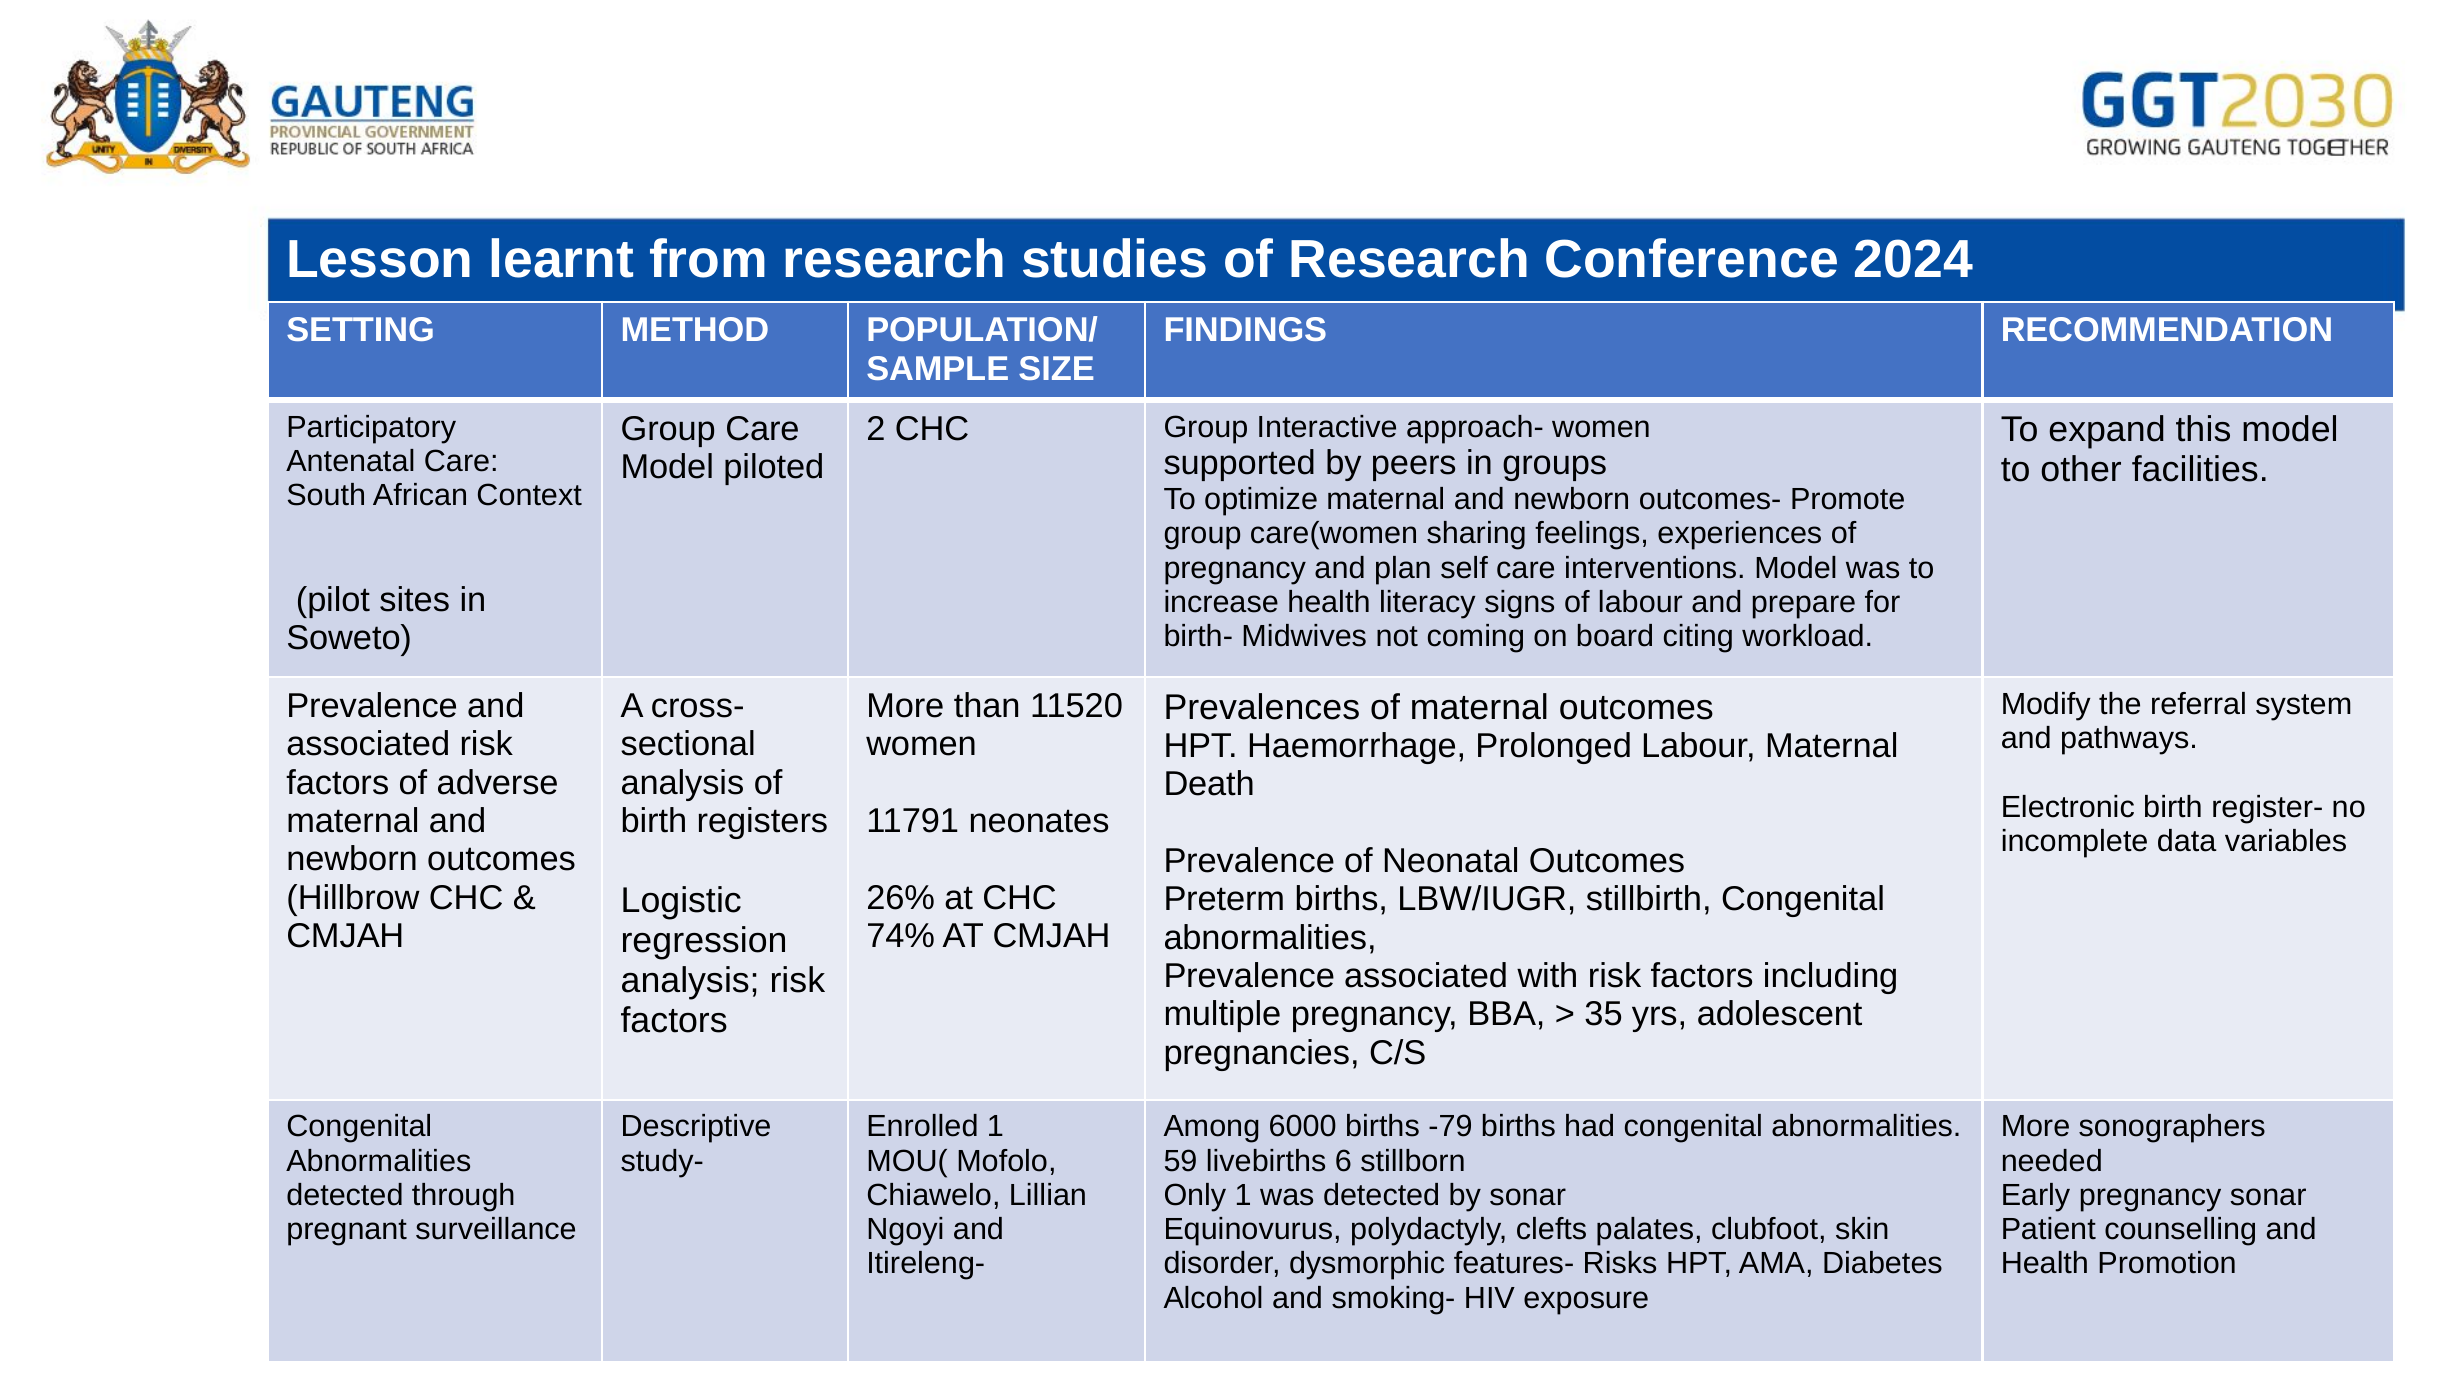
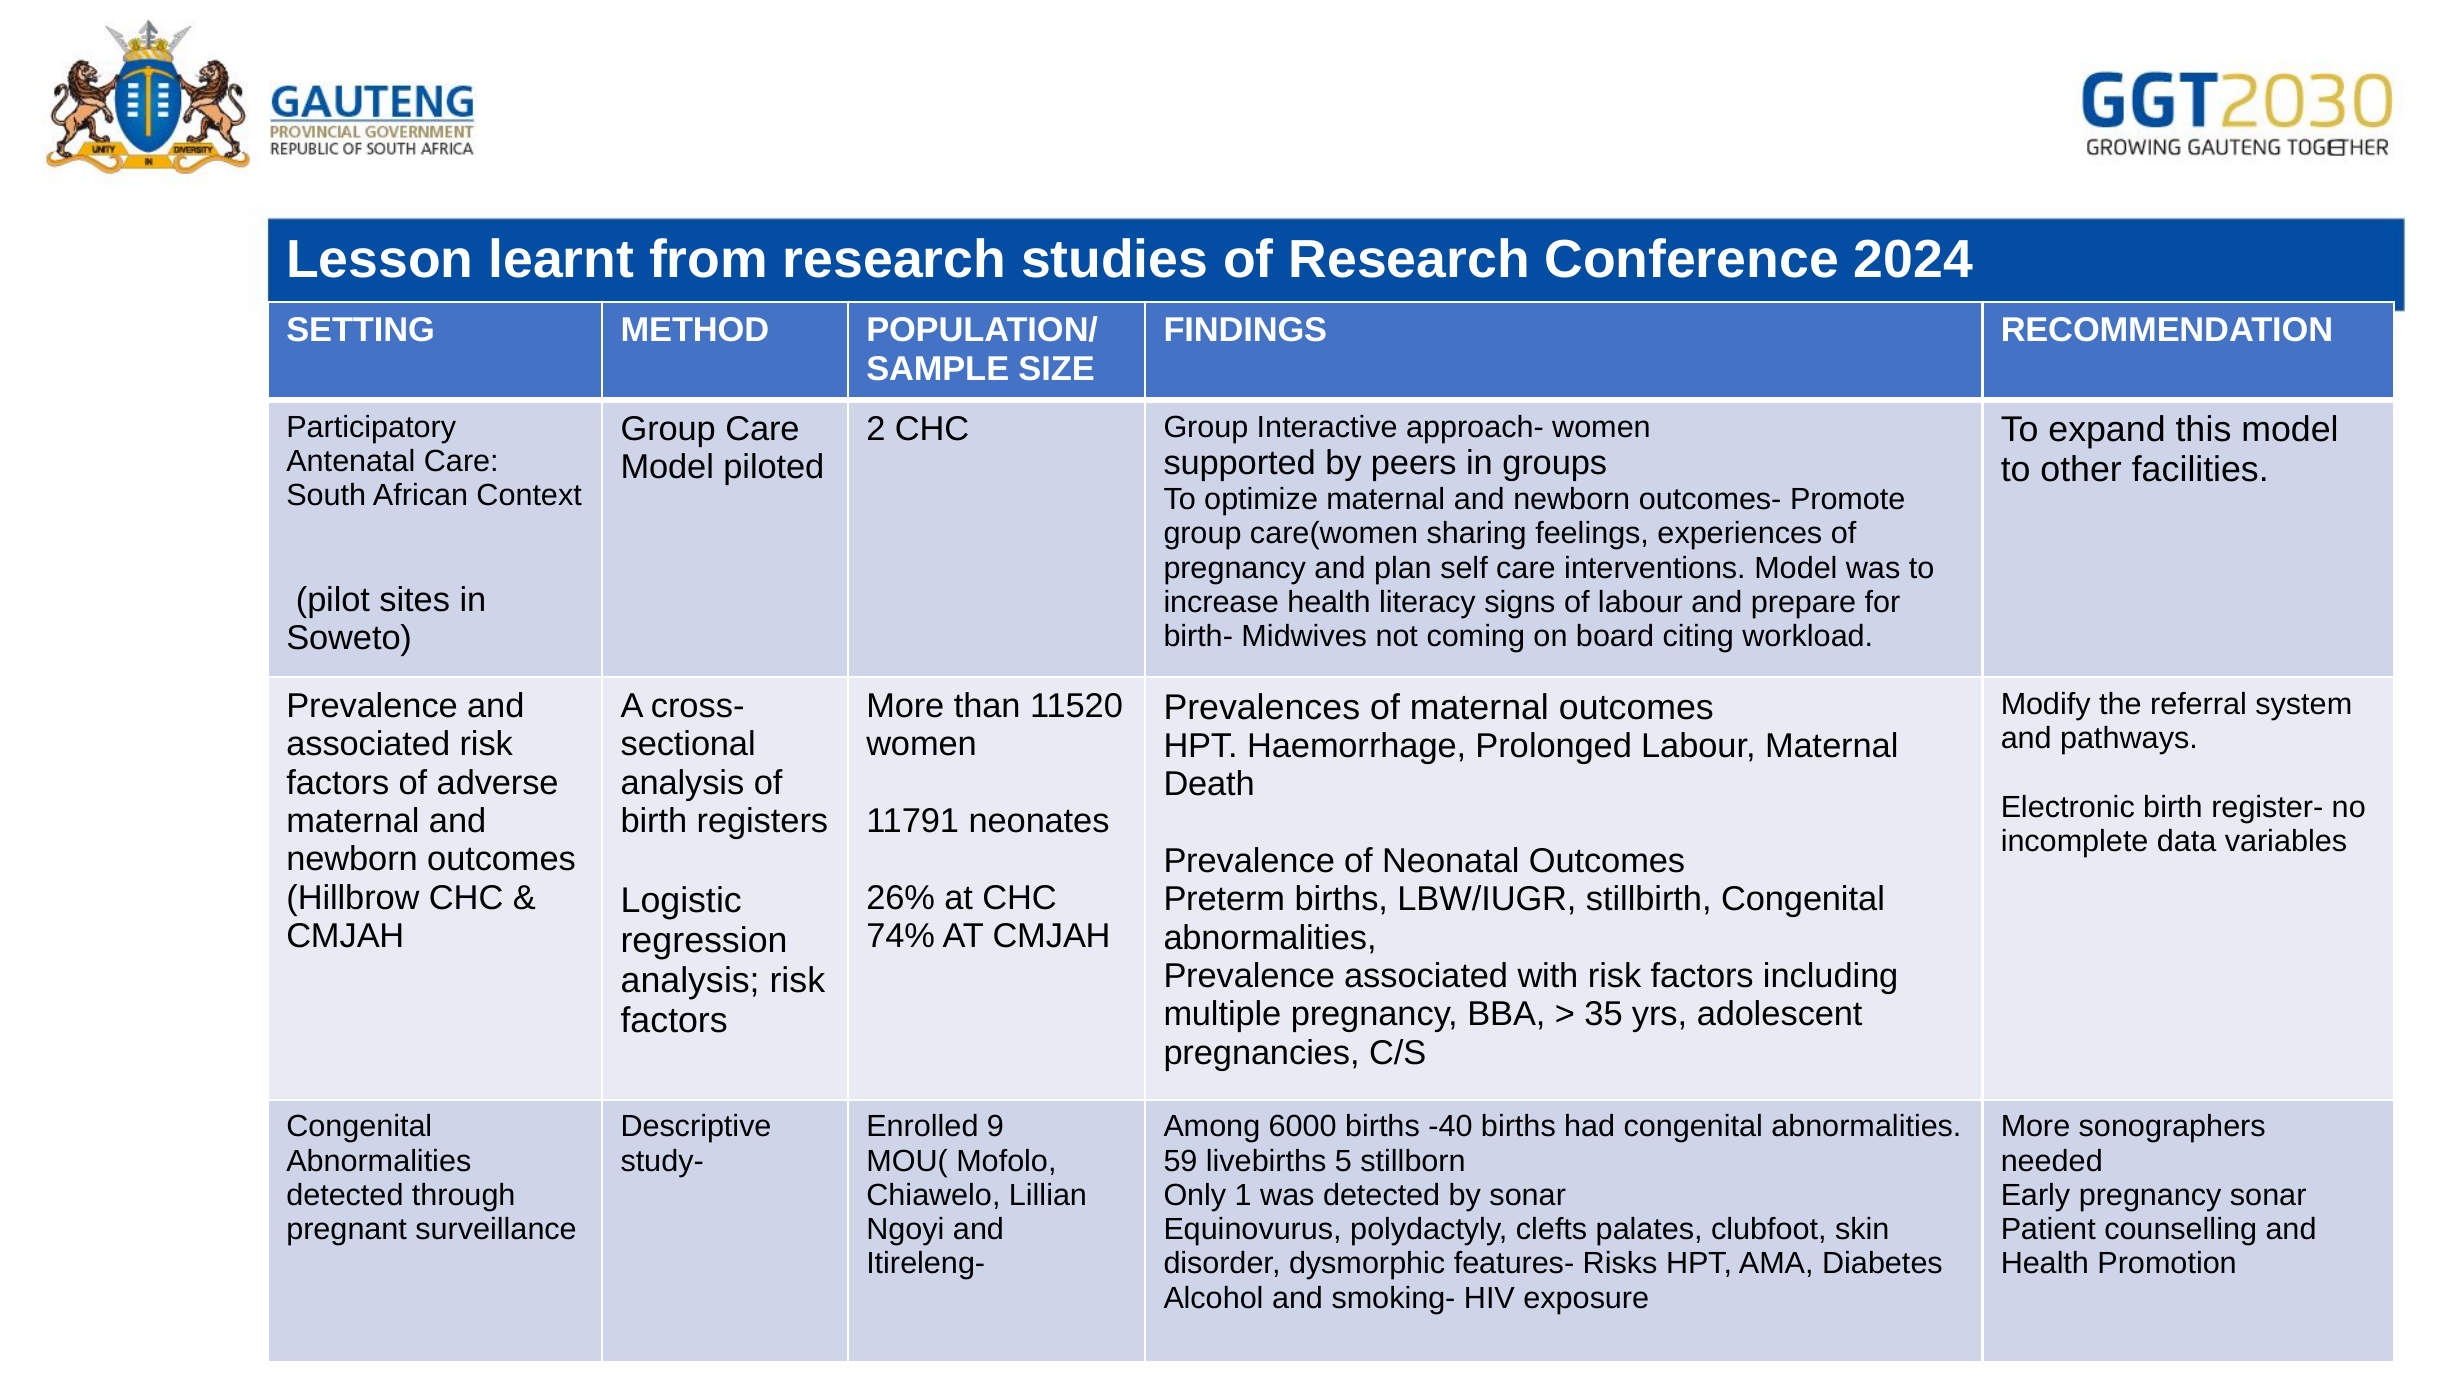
Enrolled 1: 1 -> 9
-79: -79 -> -40
6: 6 -> 5
